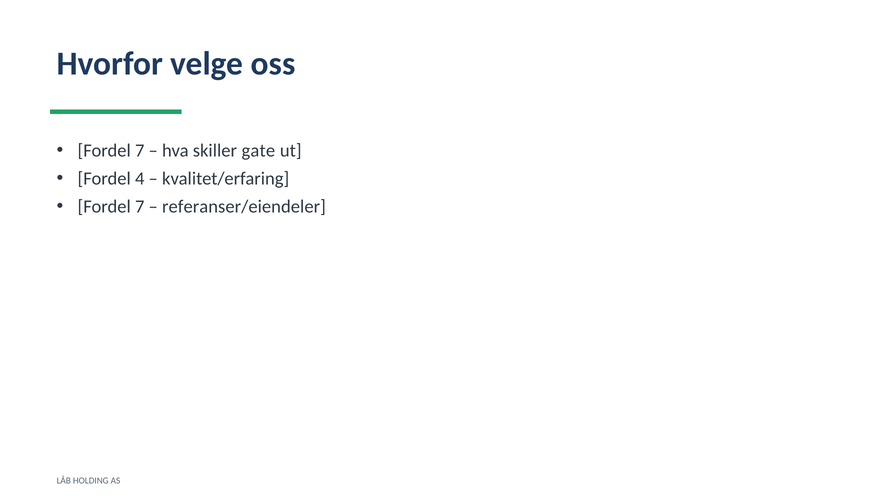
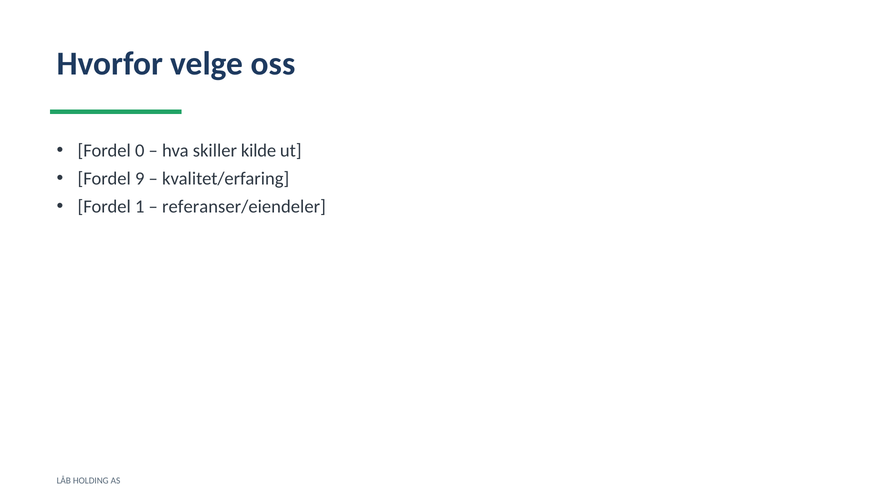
7 at (140, 151): 7 -> 0
gate: gate -> kilde
4: 4 -> 9
7 at (140, 207): 7 -> 1
